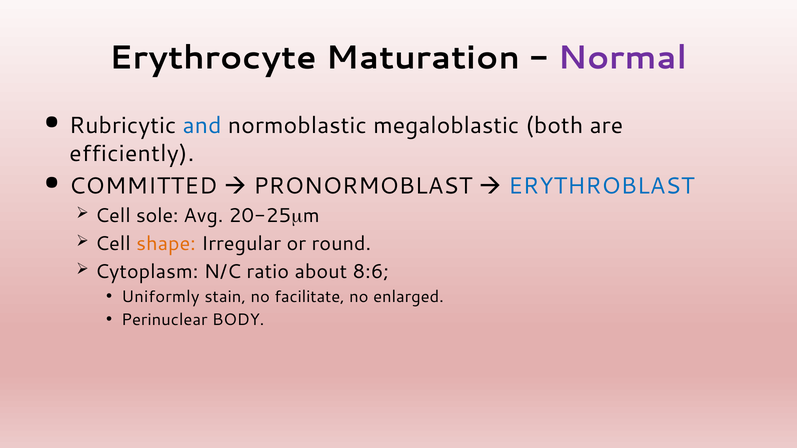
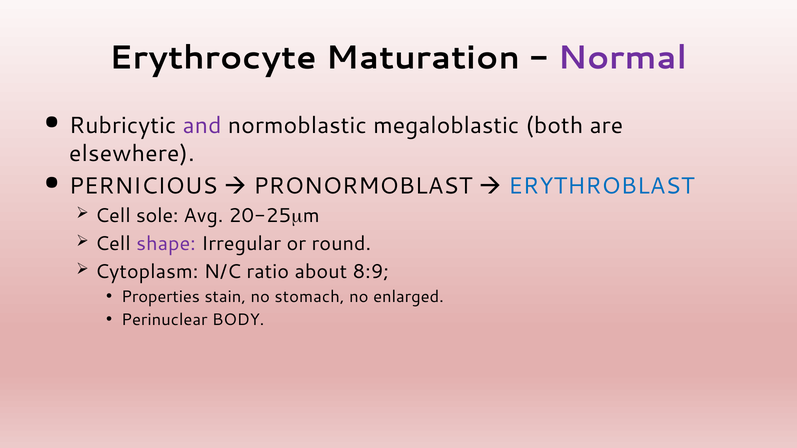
and colour: blue -> purple
efficiently: efficiently -> elsewhere
COMMITTED: COMMITTED -> PERNICIOUS
shape colour: orange -> purple
8:6: 8:6 -> 8:9
Uniformly: Uniformly -> Properties
facilitate: facilitate -> stomach
